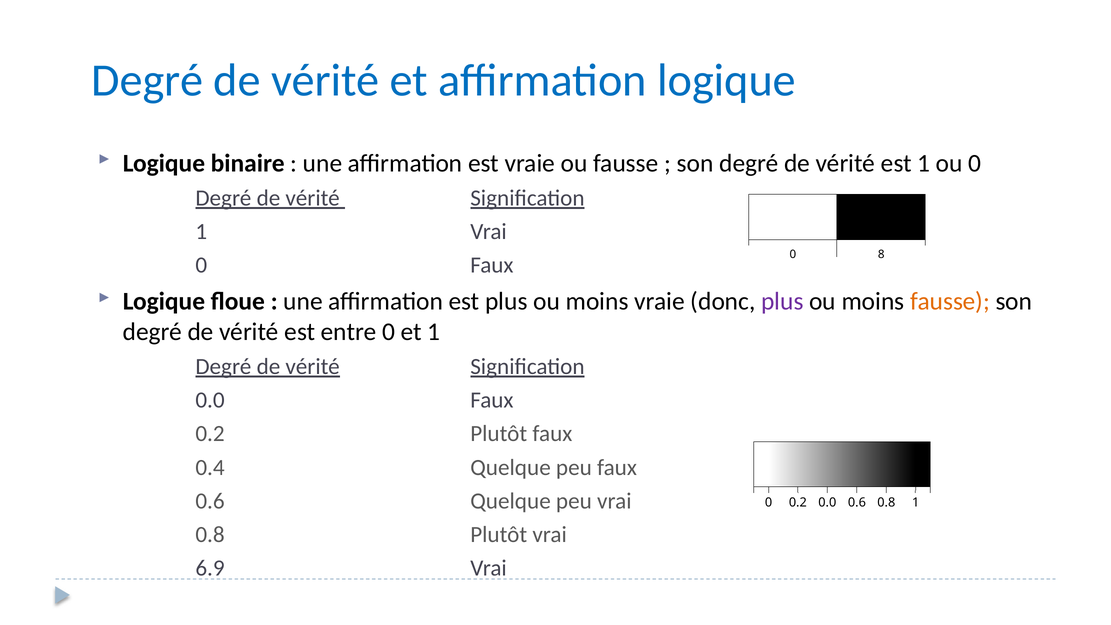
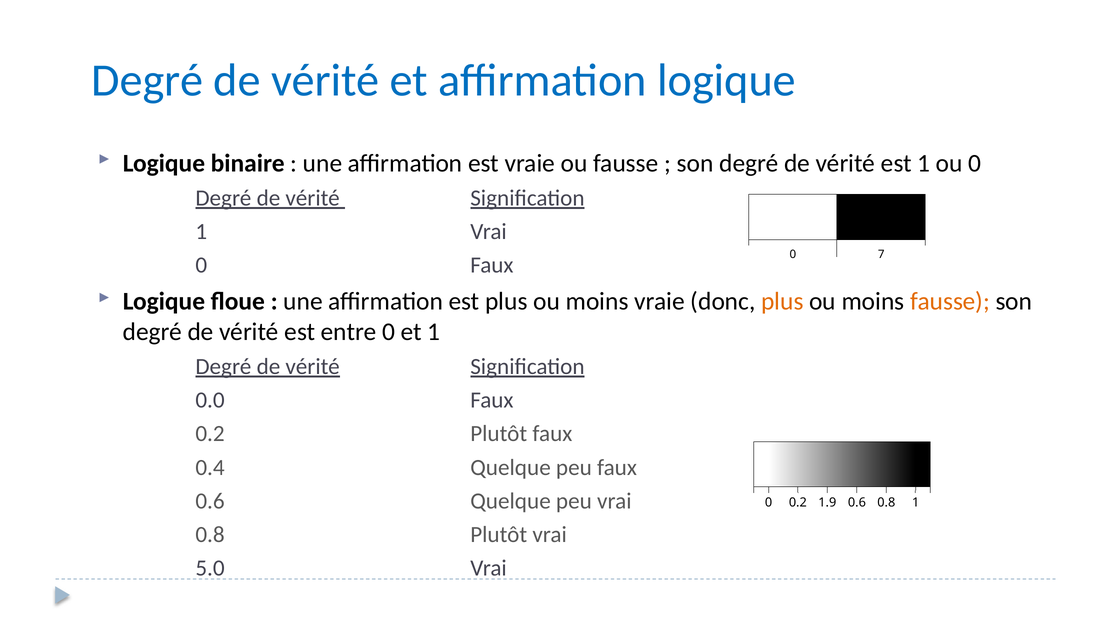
8: 8 -> 7
plus at (782, 301) colour: purple -> orange
0.2 0.0: 0.0 -> 1.9
6.9: 6.9 -> 5.0
